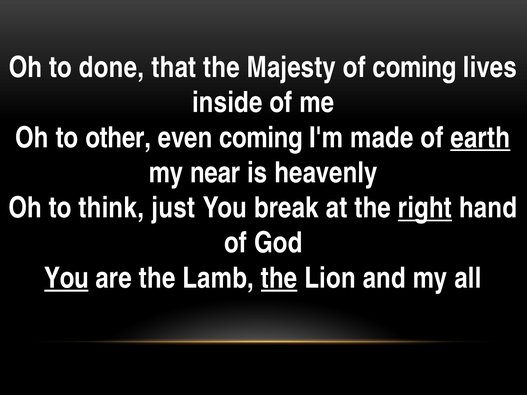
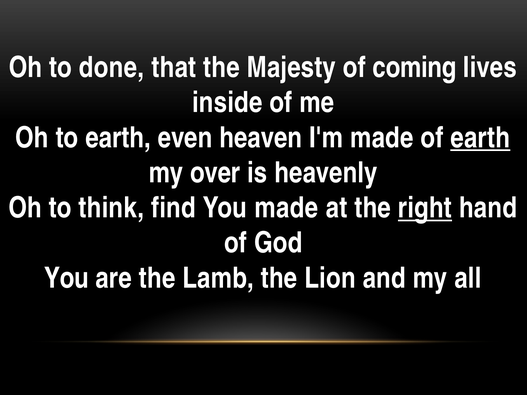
to other: other -> earth
even coming: coming -> heaven
near: near -> over
just: just -> find
You break: break -> made
You at (67, 278) underline: present -> none
the at (279, 278) underline: present -> none
